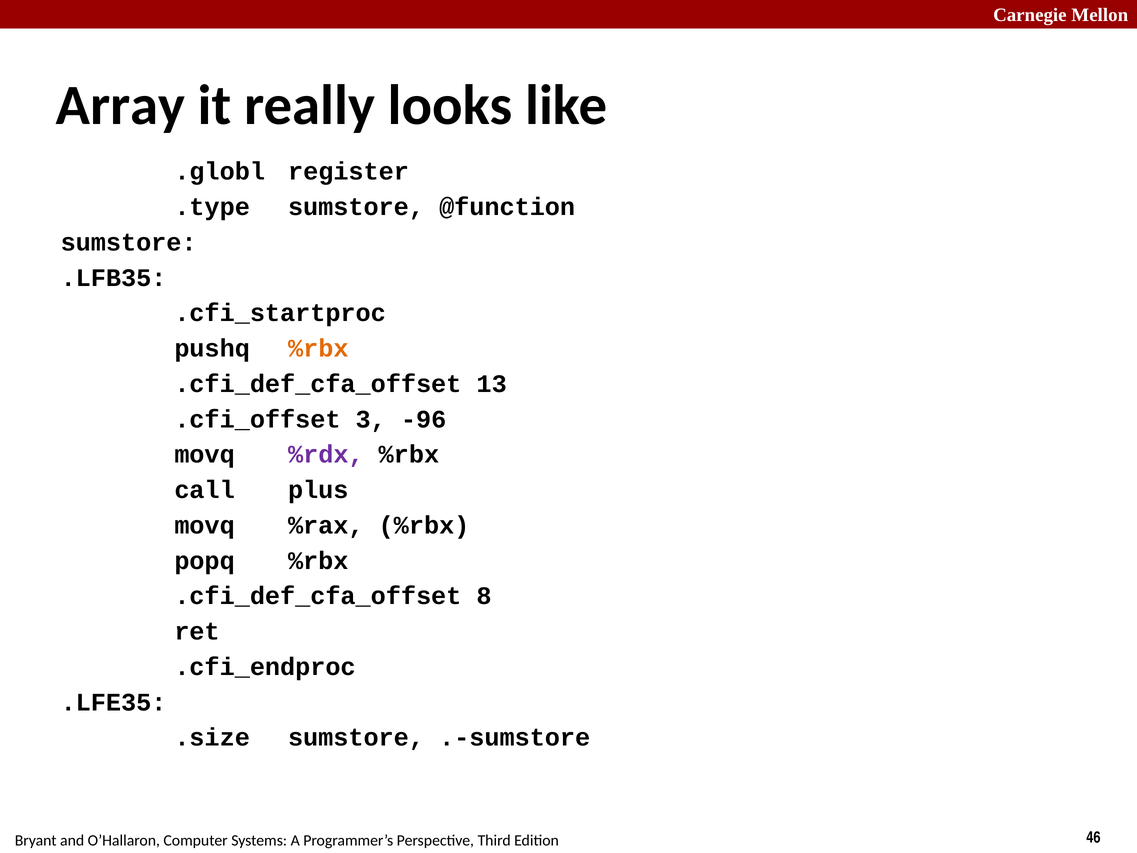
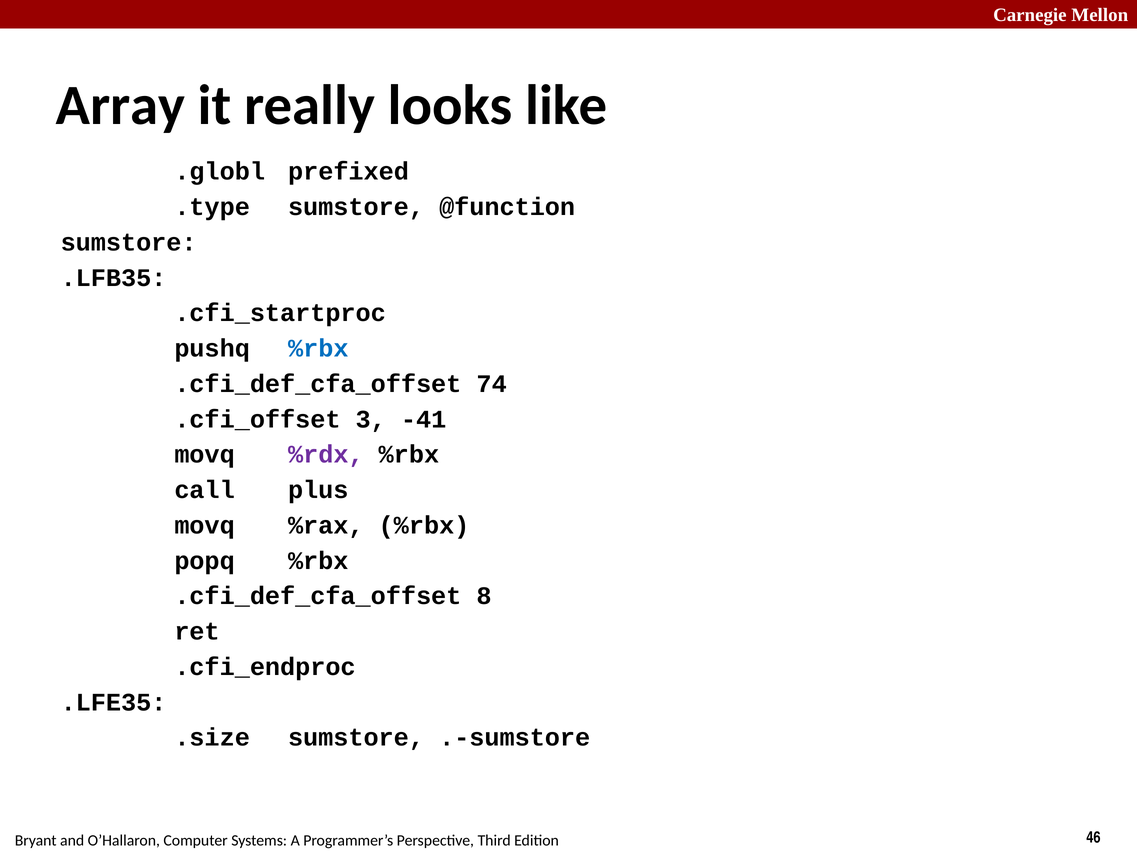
register: register -> prefixed
%rbx at (318, 348) colour: orange -> blue
13: 13 -> 74
-96: -96 -> -41
